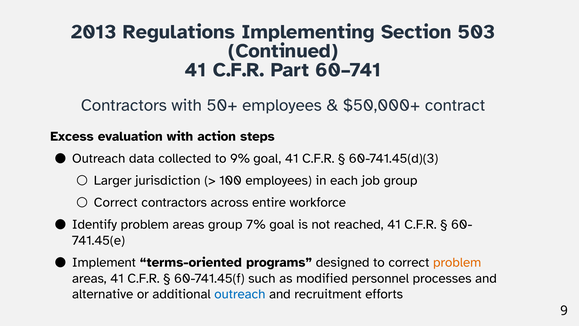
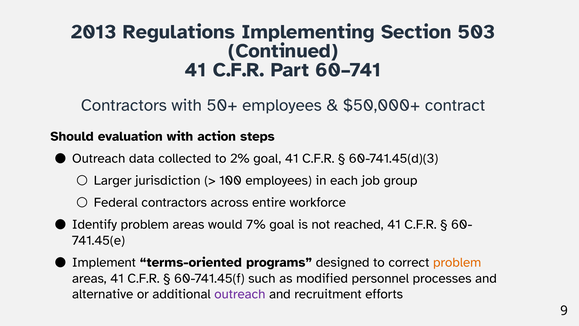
Excess: Excess -> Should
9%: 9% -> 2%
Correct at (116, 202): Correct -> Federal
areas group: group -> would
outreach at (240, 294) colour: blue -> purple
